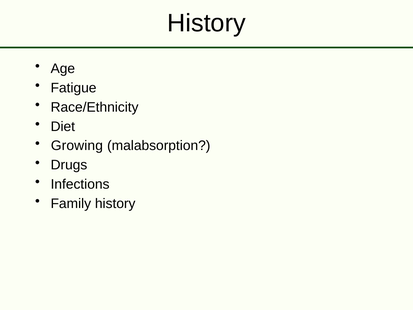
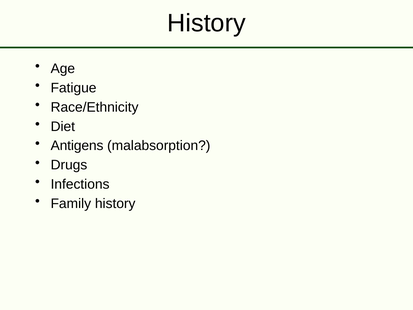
Growing: Growing -> Antigens
